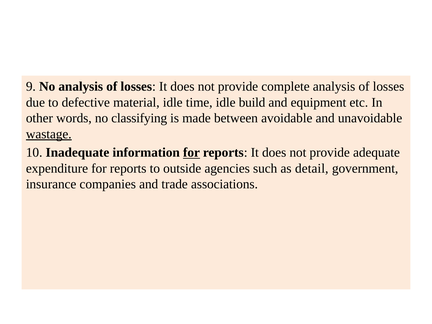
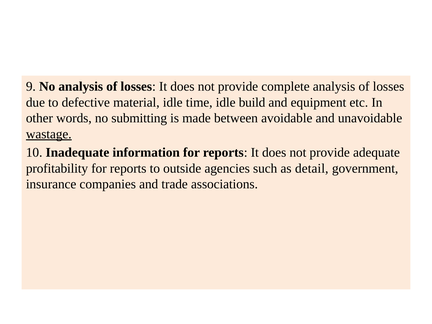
classifying: classifying -> submitting
for at (191, 153) underline: present -> none
expenditure: expenditure -> profitability
